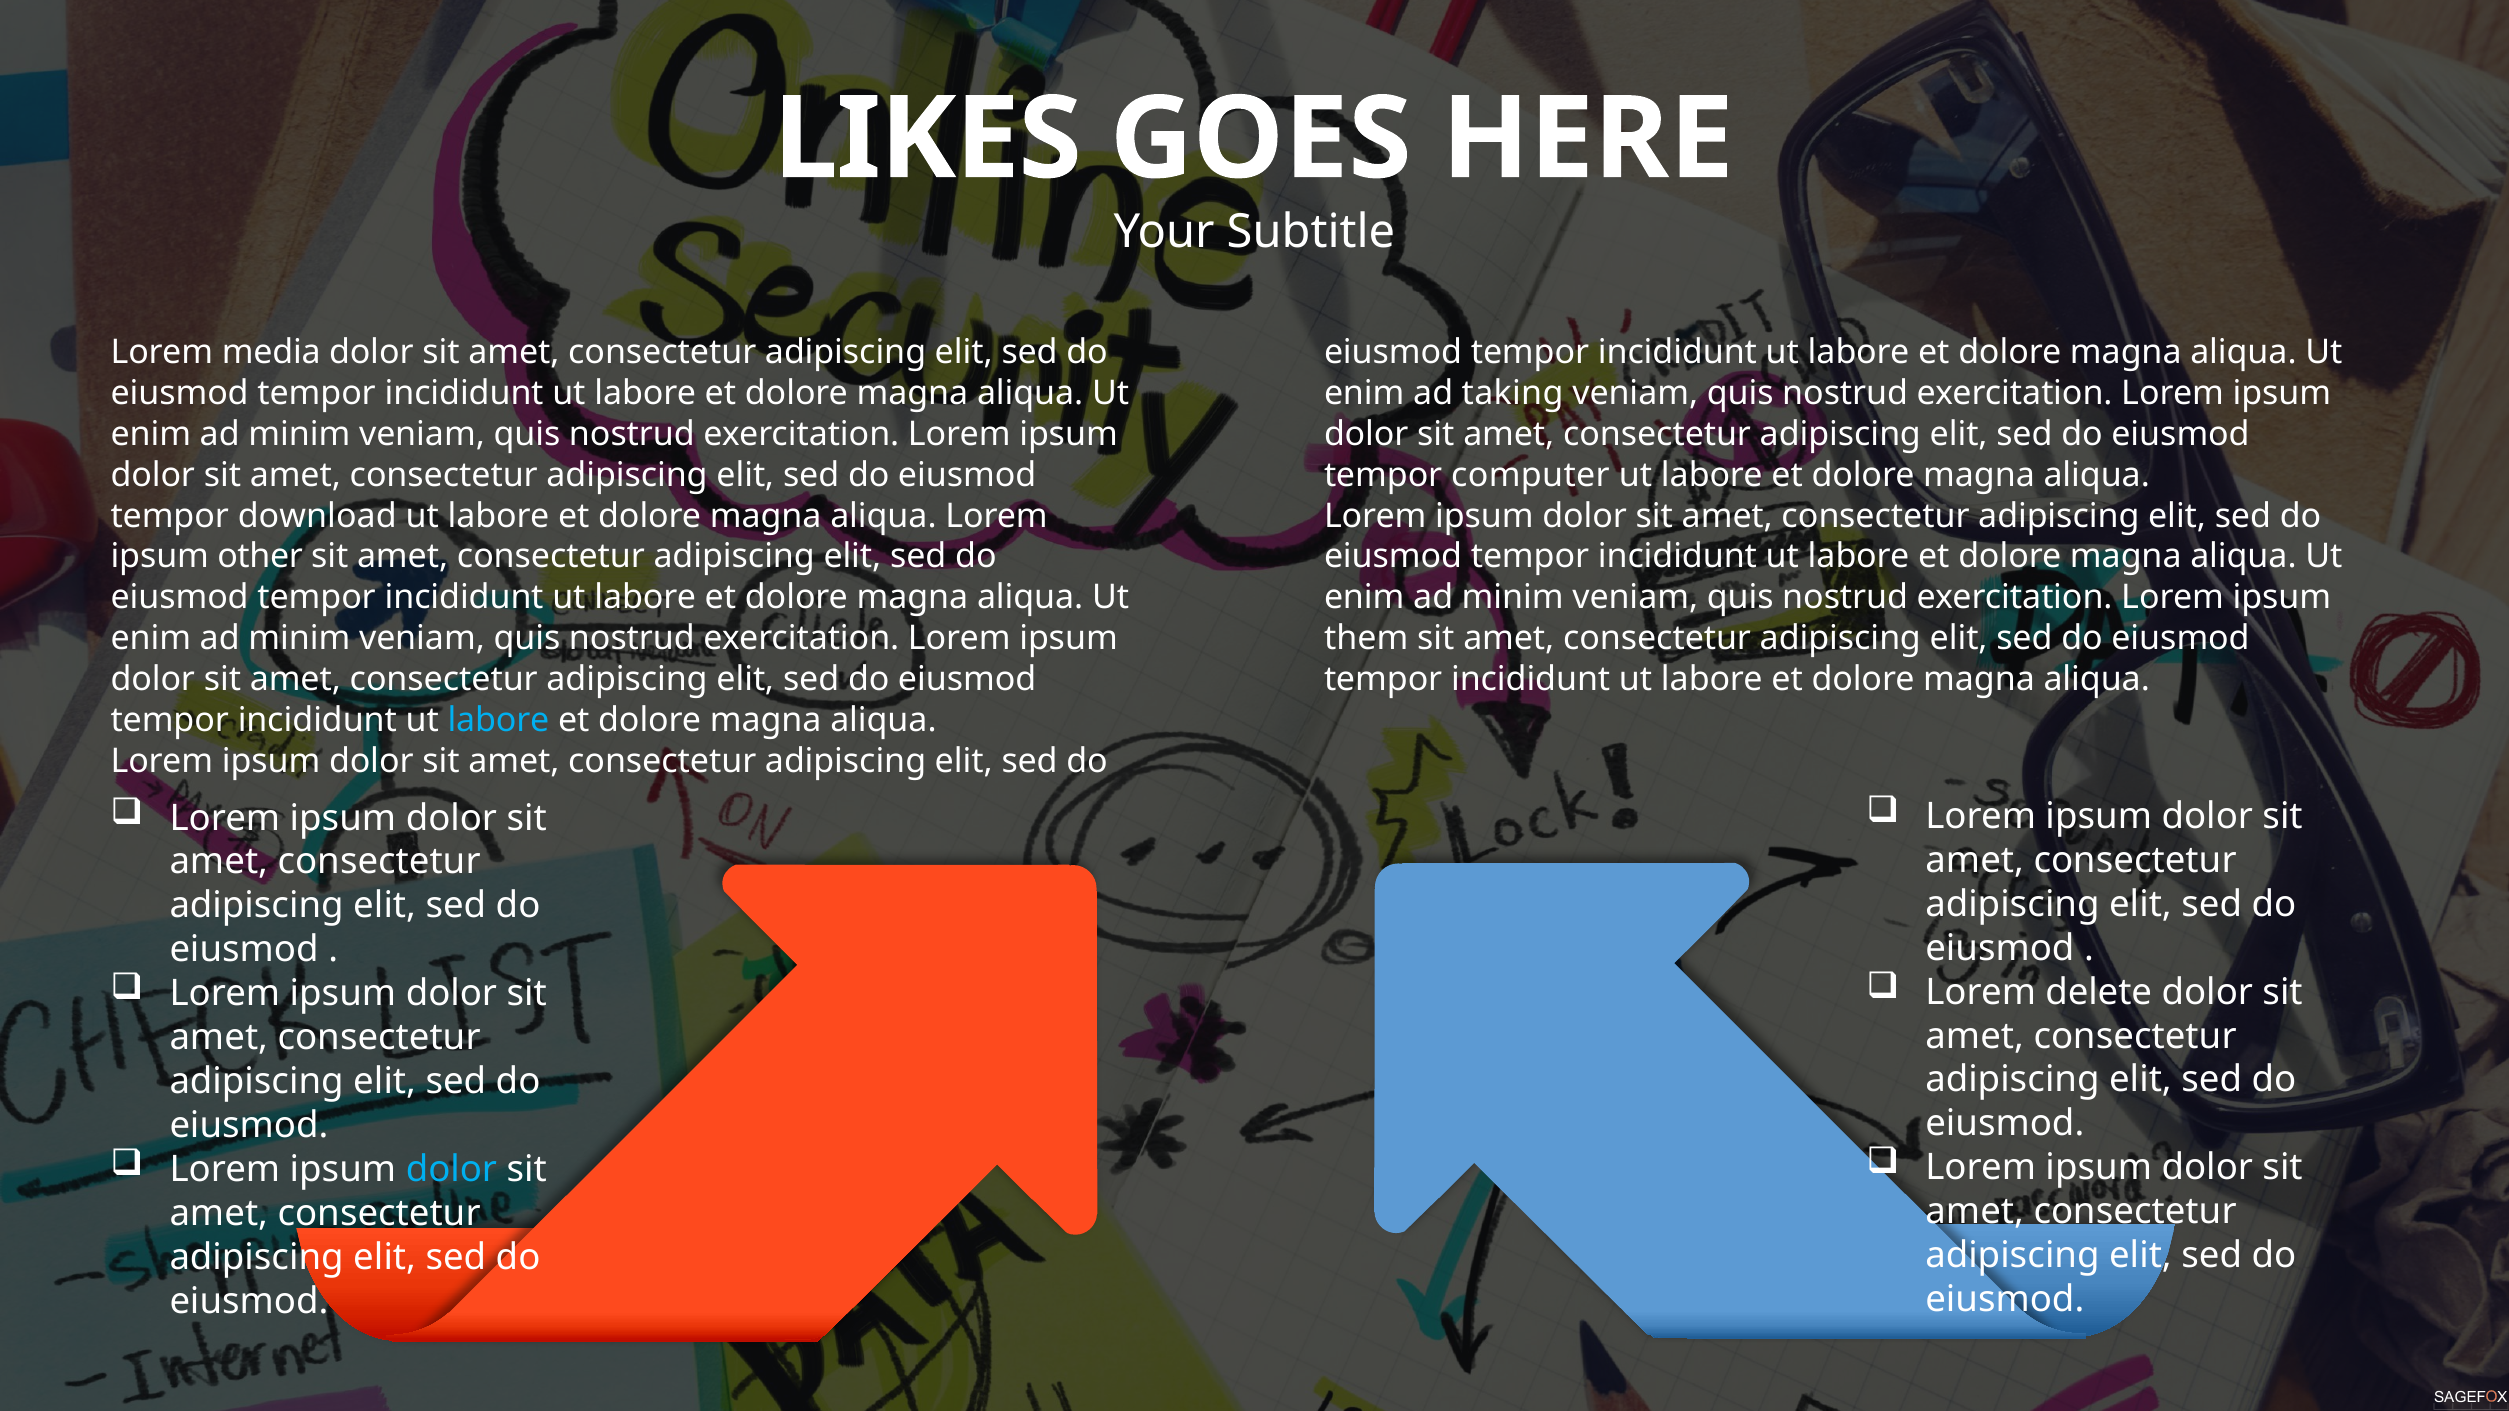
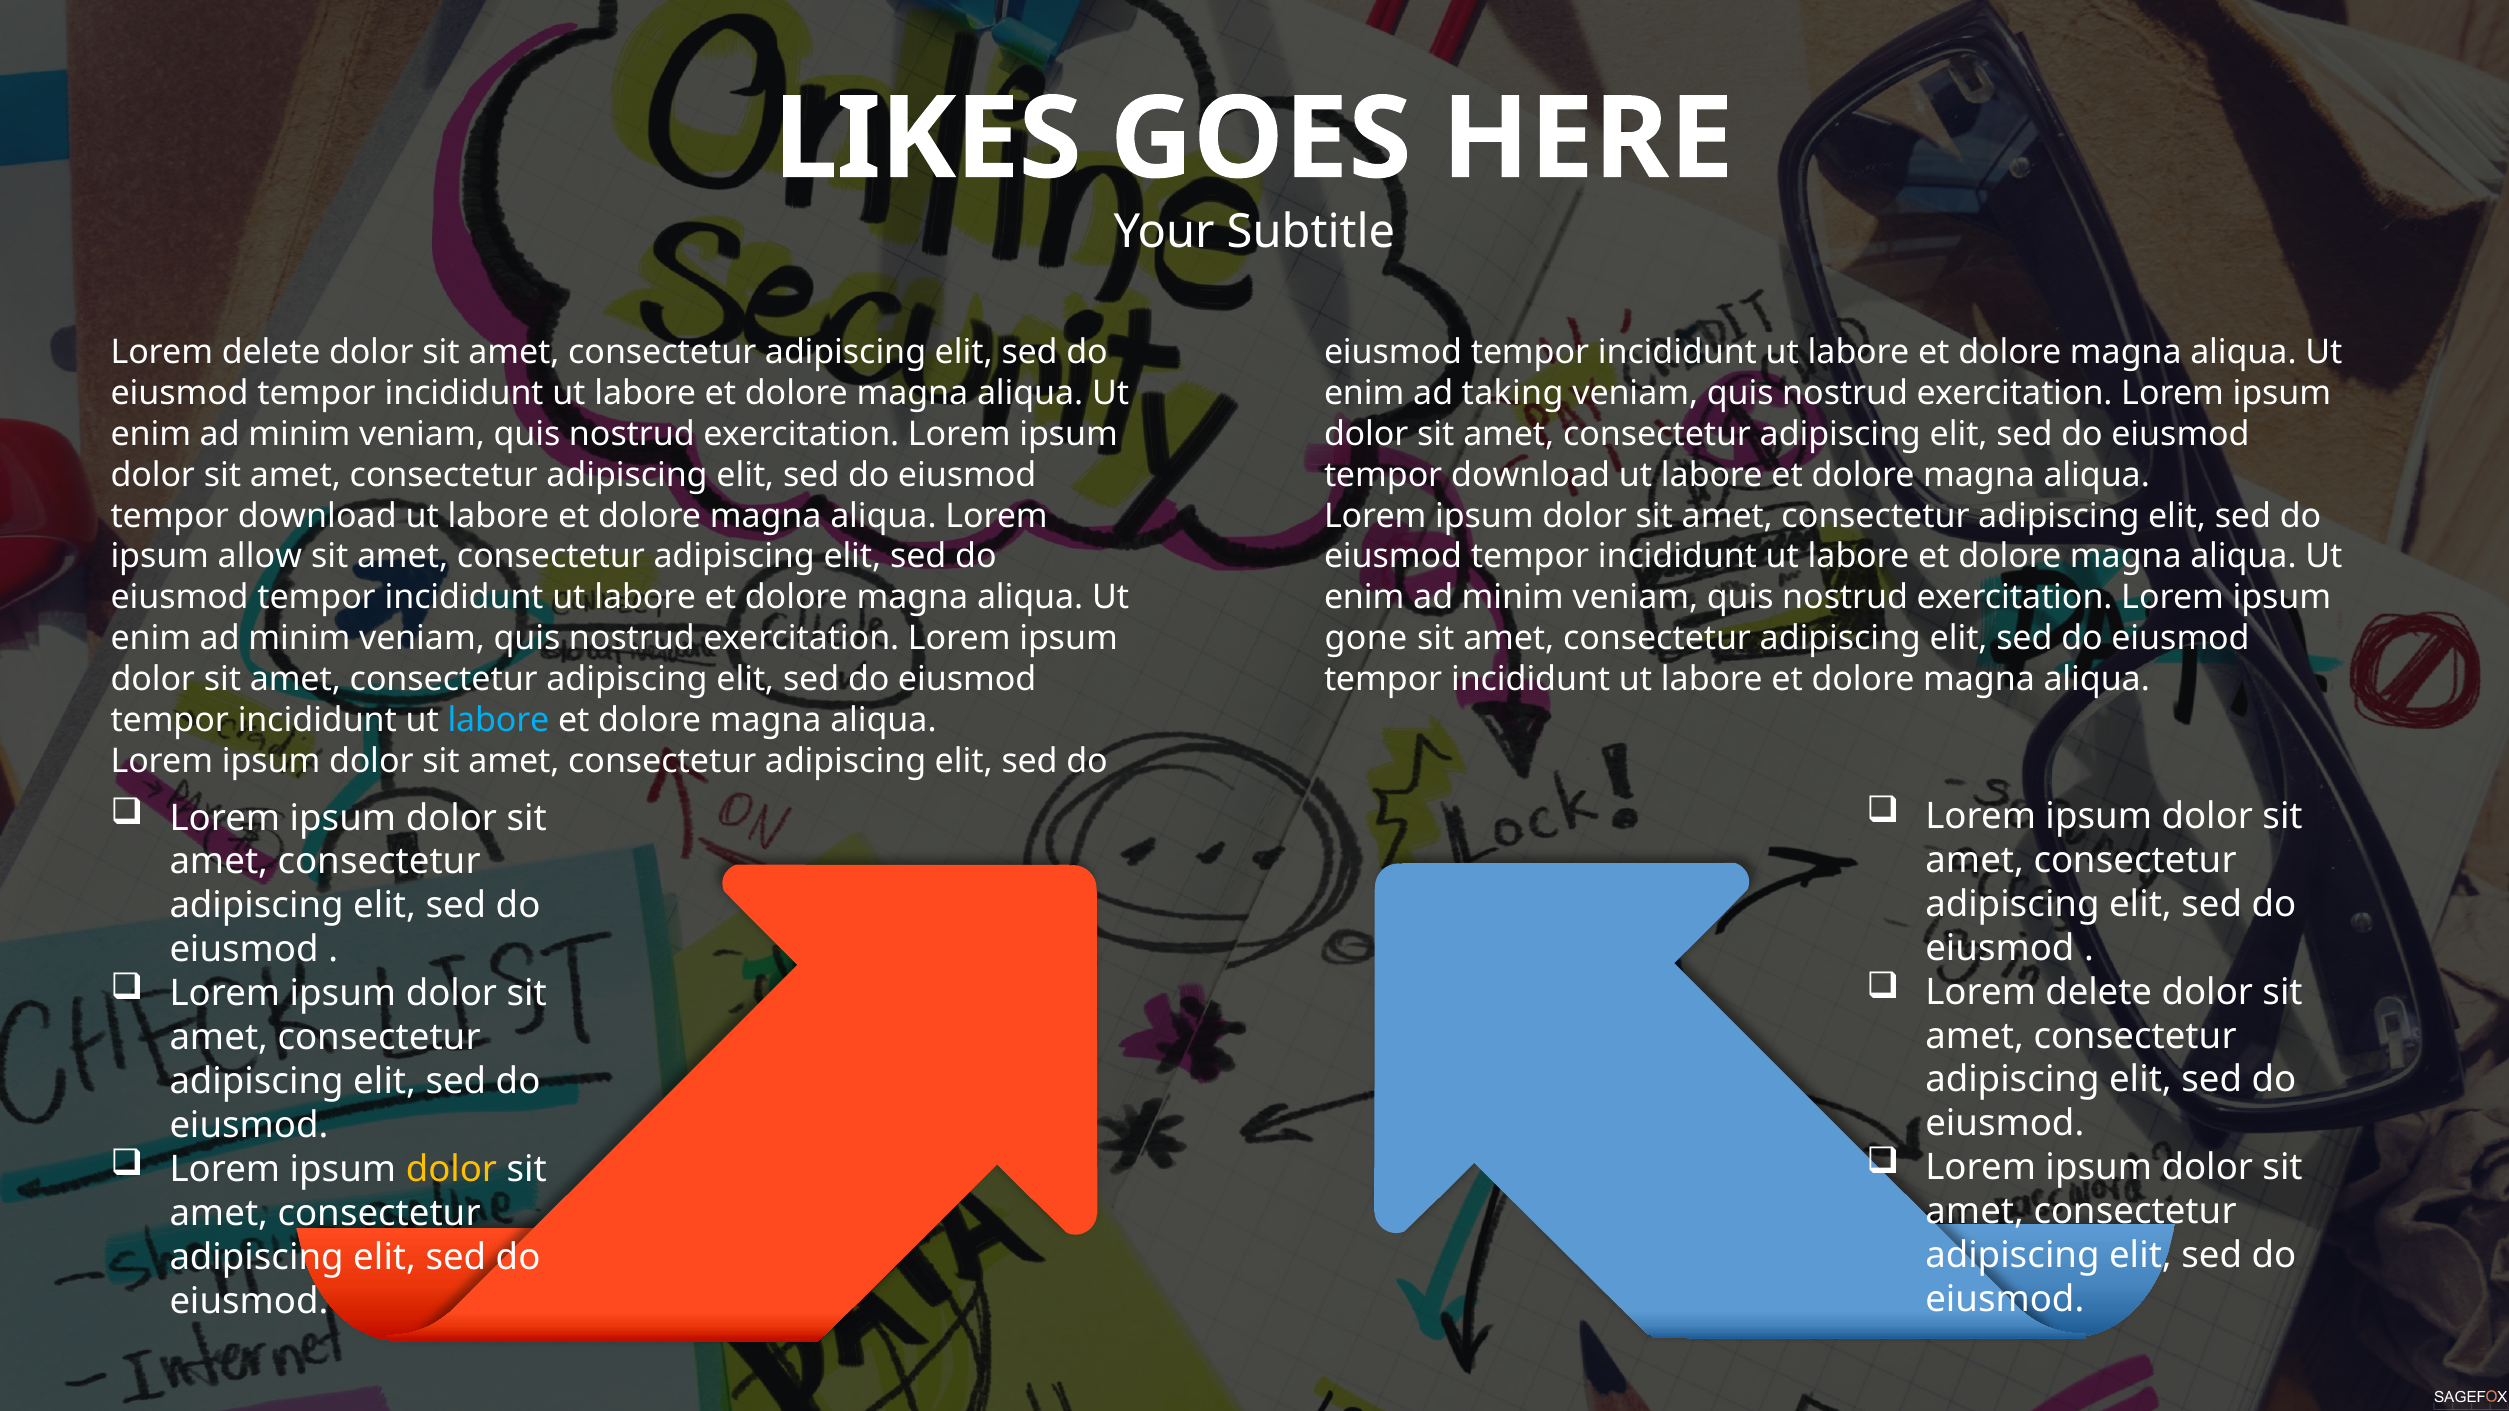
media at (271, 353): media -> delete
computer at (1530, 475): computer -> download
other: other -> allow
them: them -> gone
dolor at (451, 1170) colour: light blue -> yellow
